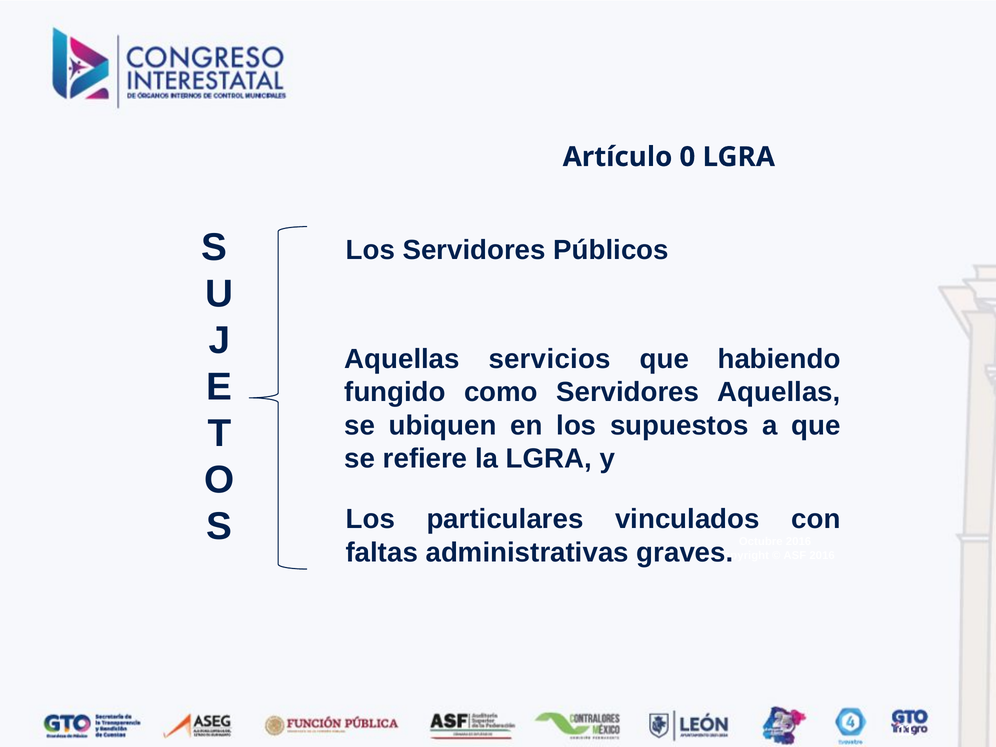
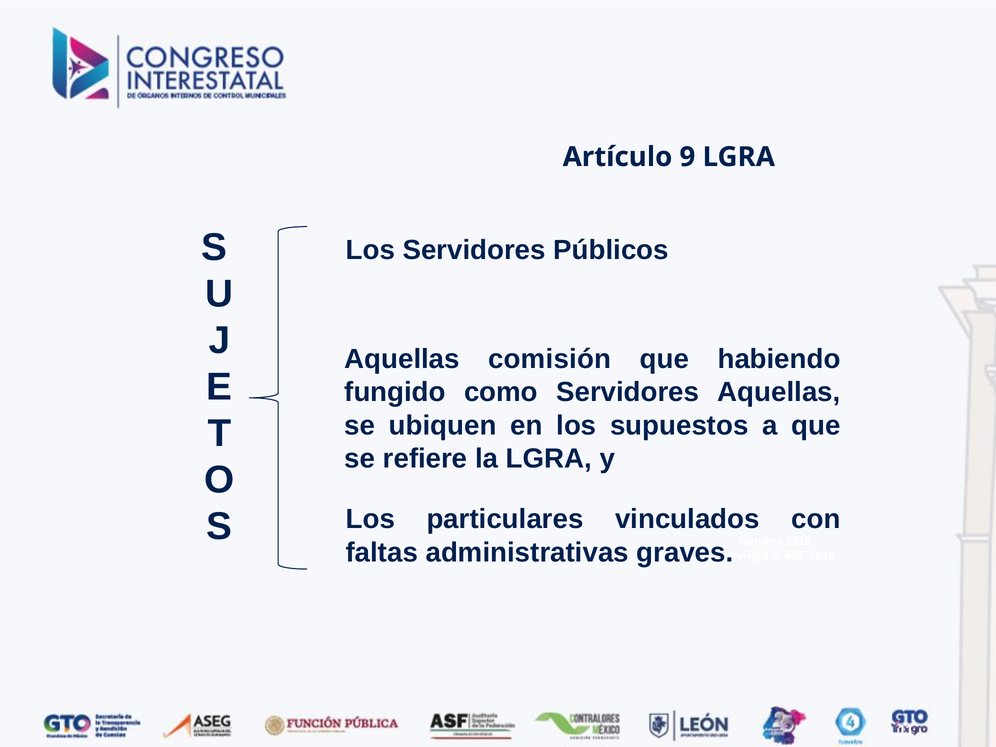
0: 0 -> 9
servicios: servicios -> comisión
